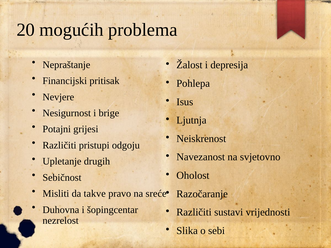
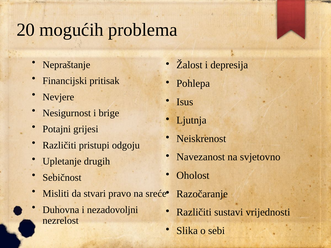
takve: takve -> stvari
šopingcentar: šopingcentar -> nezadovoljni
